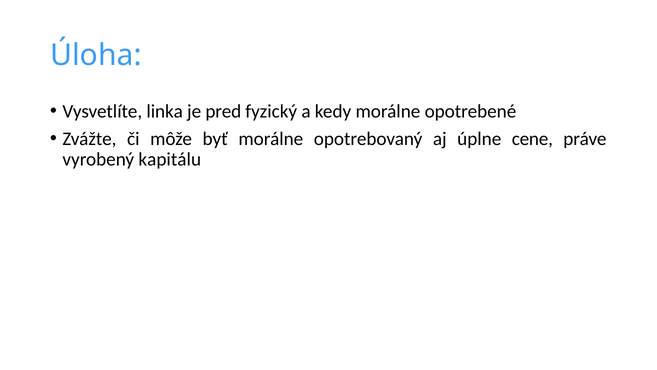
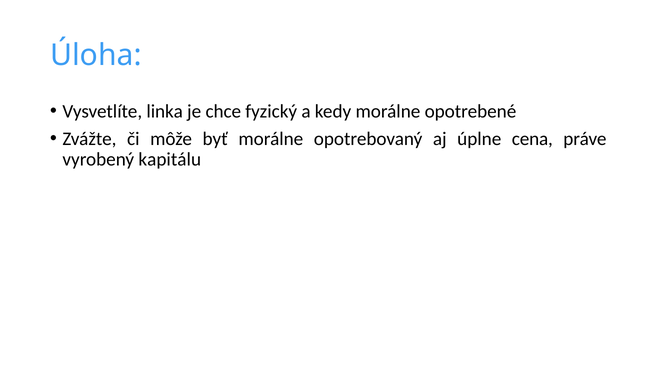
pred: pred -> chce
cene: cene -> cena
